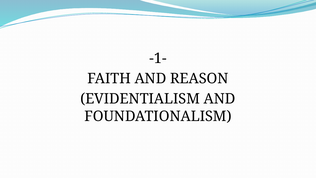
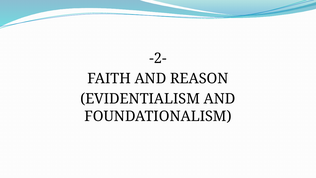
-1-: -1- -> -2-
